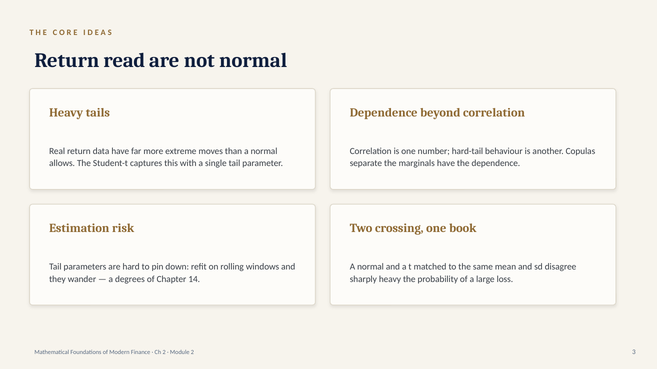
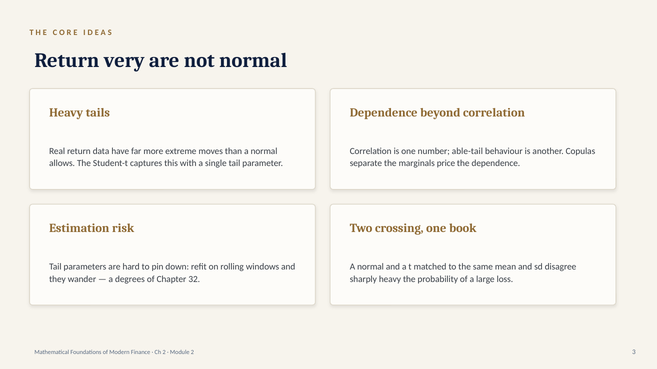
read: read -> very
hard-tail: hard-tail -> able-tail
marginals have: have -> price
14: 14 -> 32
